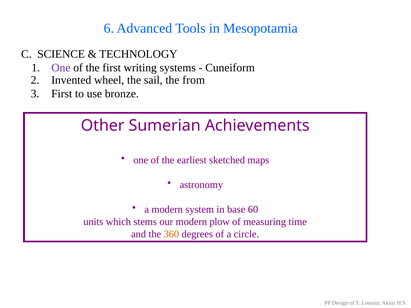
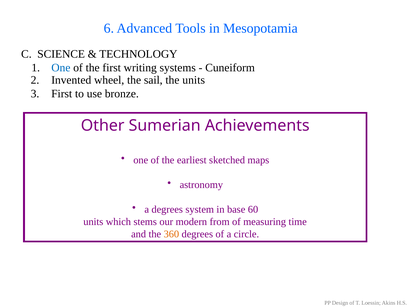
One at (61, 68) colour: purple -> blue
the from: from -> units
a modern: modern -> degrees
plow: plow -> from
